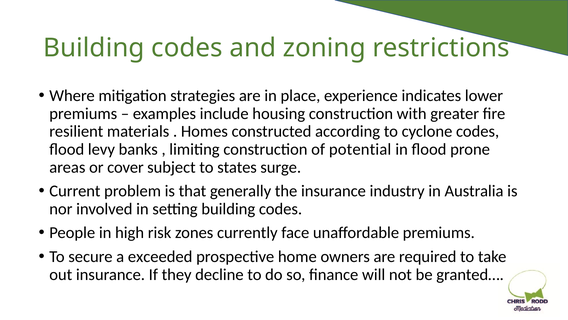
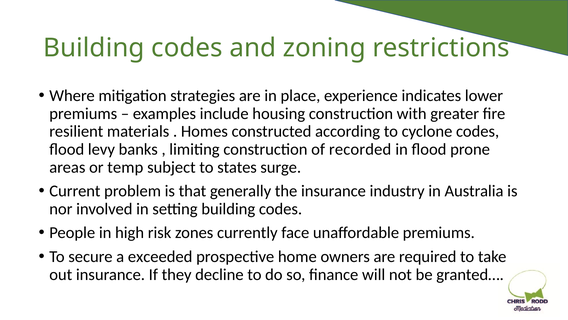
potential: potential -> recorded
cover: cover -> temp
